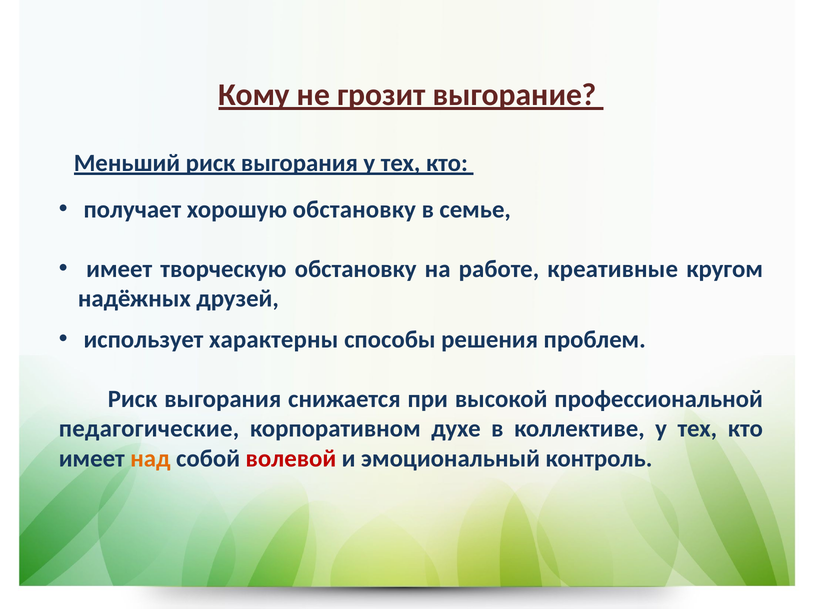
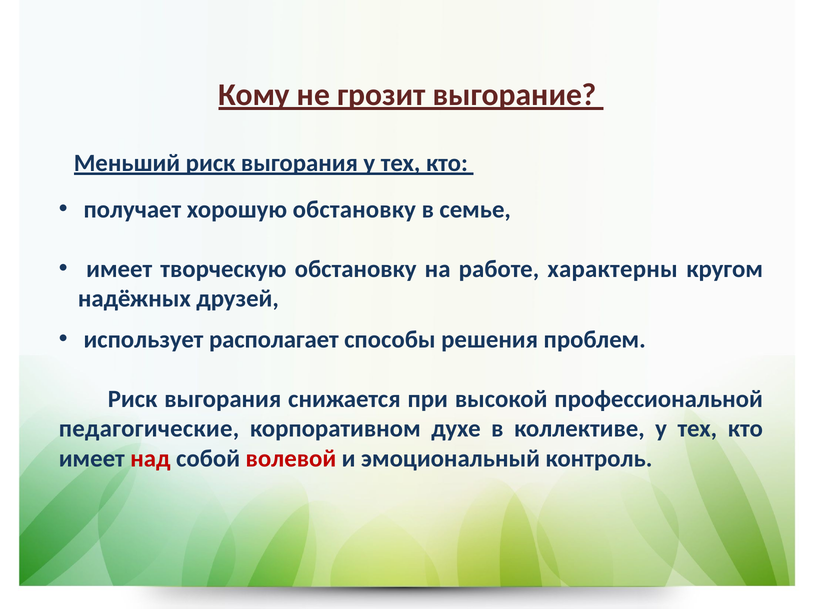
креативные: креативные -> характерны
характерны: характерны -> располагает
над colour: orange -> red
